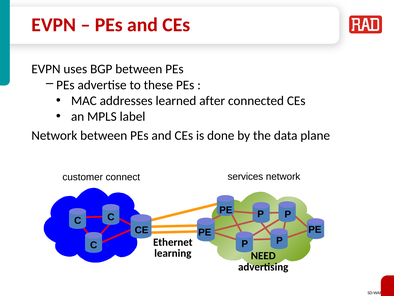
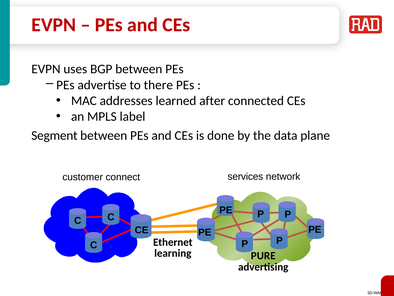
these: these -> there
Network at (54, 135): Network -> Segment
NEED: NEED -> PURE
